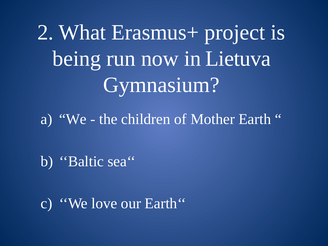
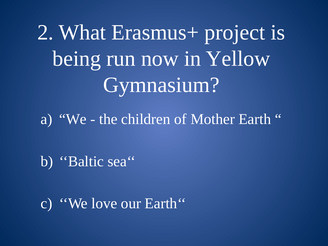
Lietuva: Lietuva -> Yellow
